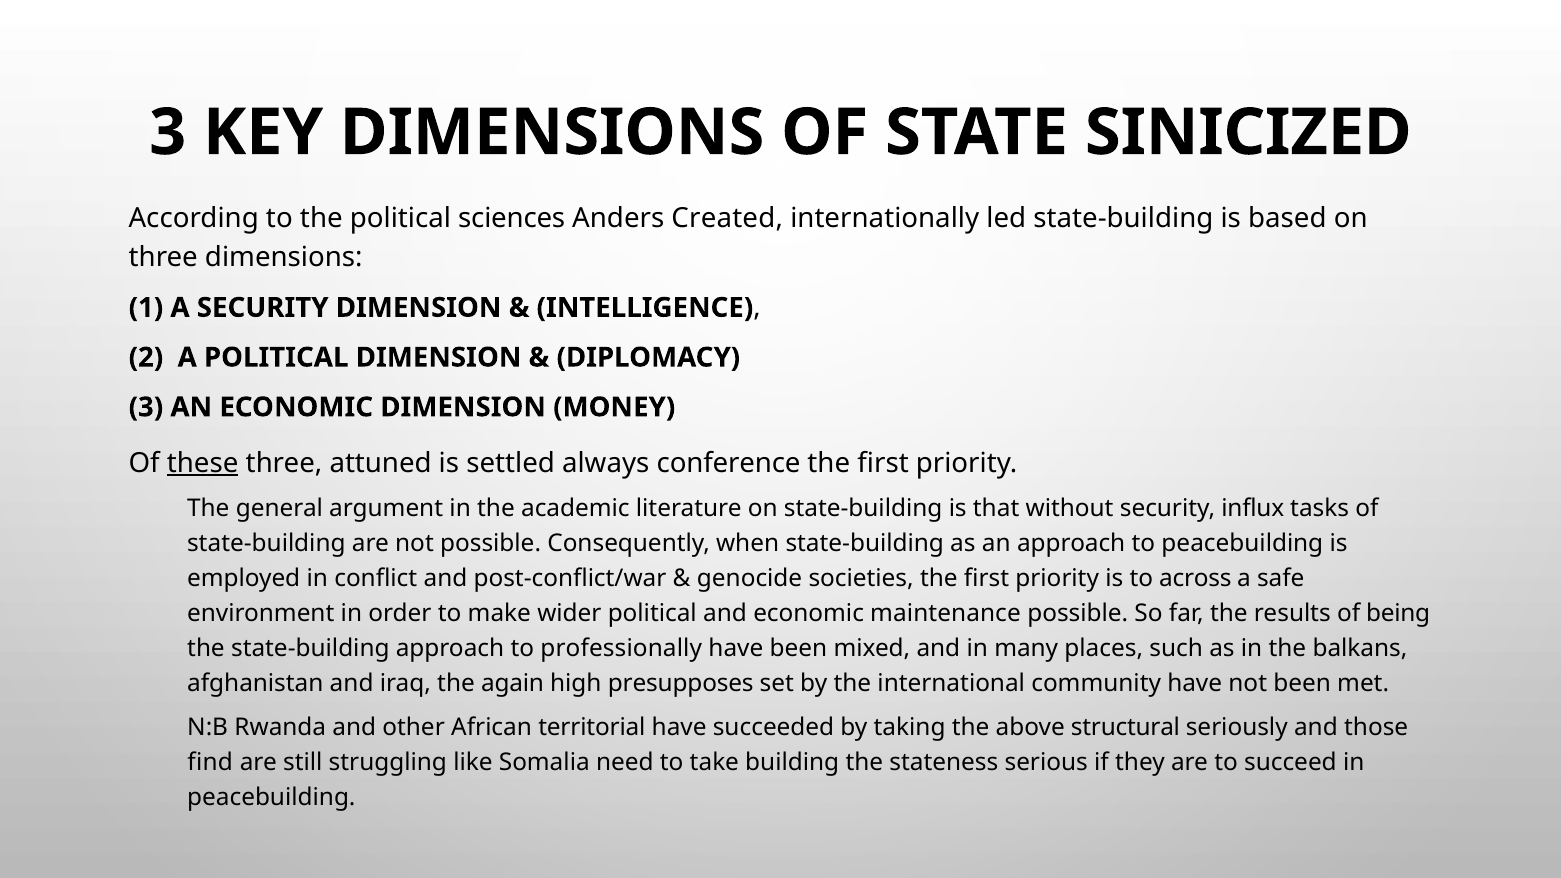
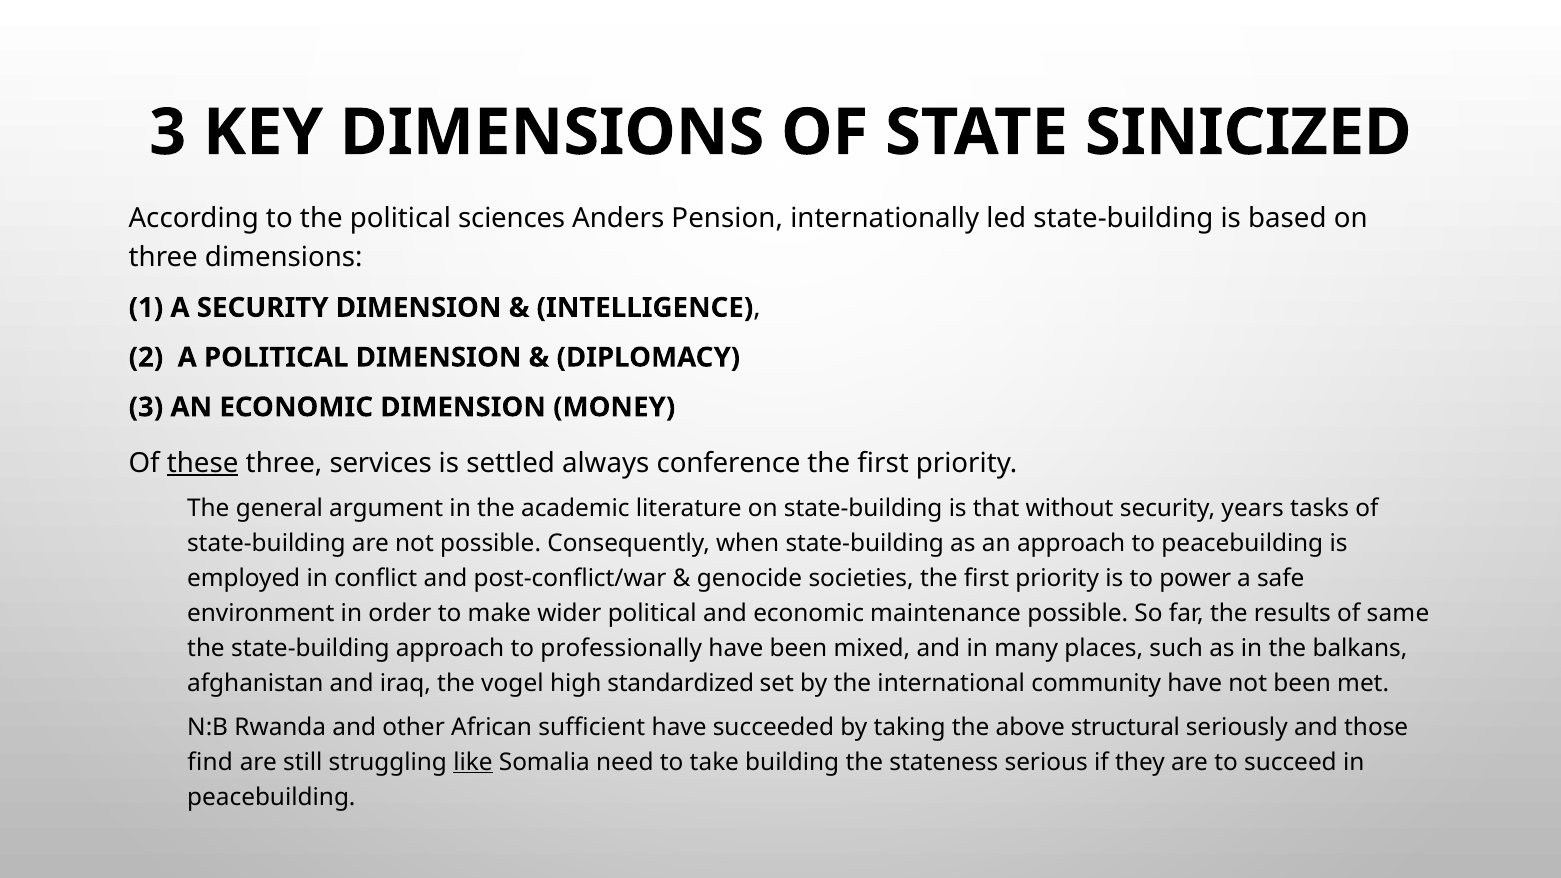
Created: Created -> Pension
attuned: attuned -> services
influx: influx -> years
across: across -> power
being: being -> same
again: again -> vogel
presupposes: presupposes -> standardized
territorial: territorial -> sufficient
like underline: none -> present
